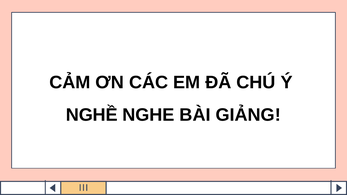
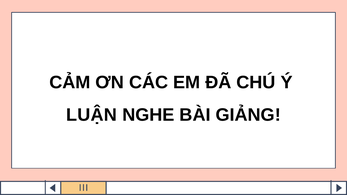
NGHỀ: NGHỀ -> LUẬN
